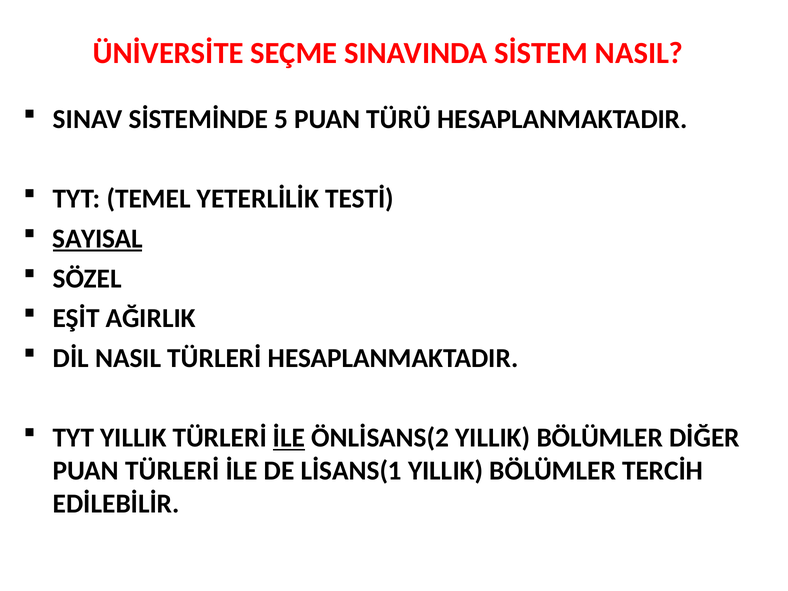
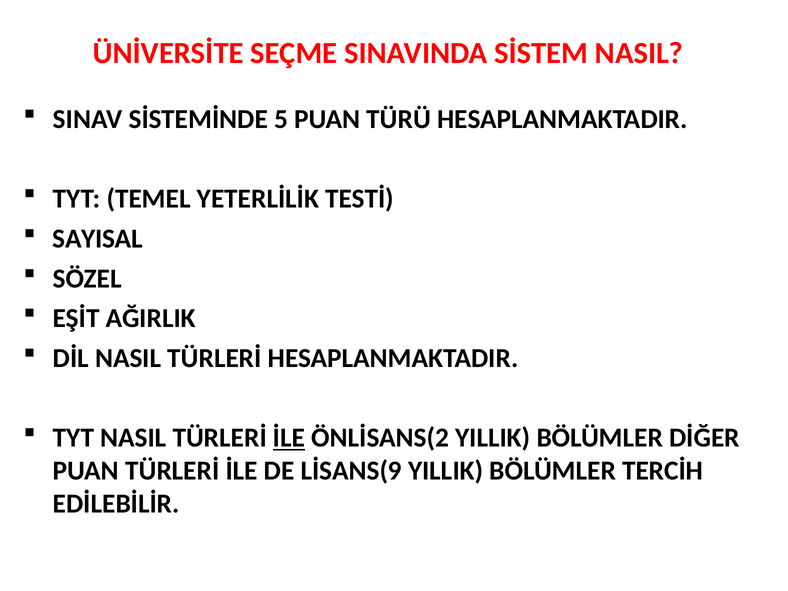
SAYISAL underline: present -> none
TYT YILLIK: YILLIK -> NASIL
LİSANS(1: LİSANS(1 -> LİSANS(9
